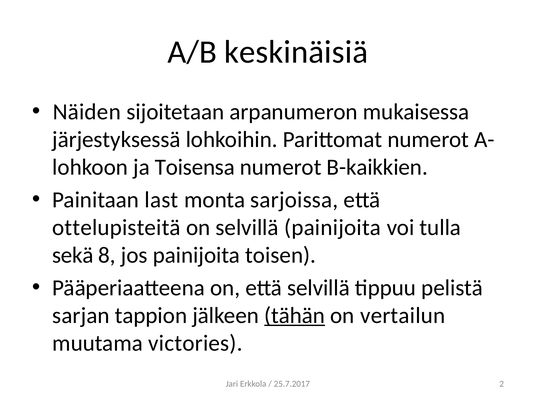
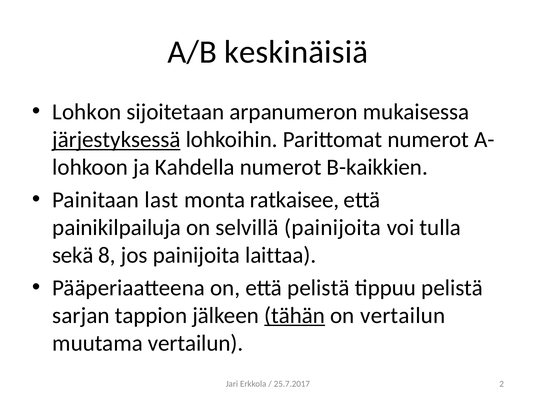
Näiden: Näiden -> Lohkon
järjestyksessä underline: none -> present
Toisensa: Toisensa -> Kahdella
sarjoissa: sarjoissa -> ratkaisee
ottelupisteitä: ottelupisteitä -> painikilpailuja
toisen: toisen -> laittaa
että selvillä: selvillä -> pelistä
muutama victories: victories -> vertailun
